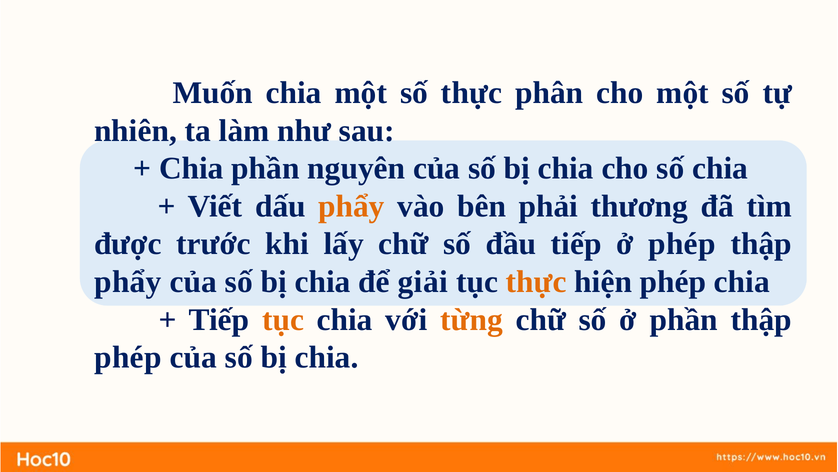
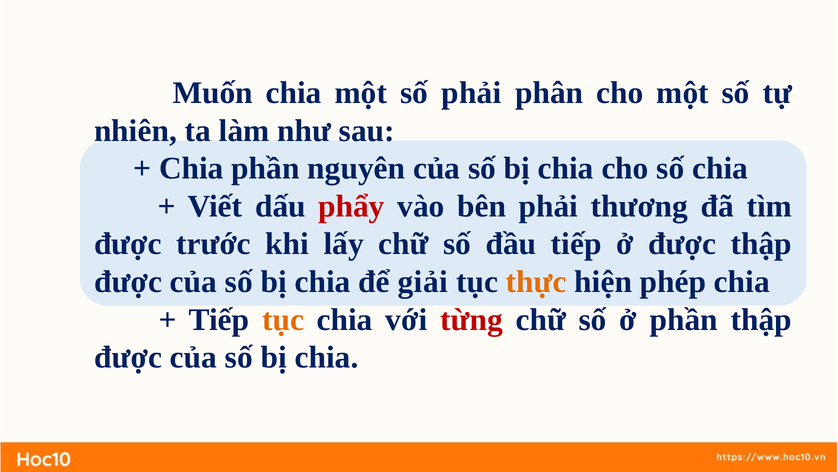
số thực: thực -> phải
phẩy at (352, 206) colour: orange -> red
ở phép: phép -> được
phẩy at (128, 281): phẩy -> được
từng colour: orange -> red
phép at (128, 357): phép -> được
